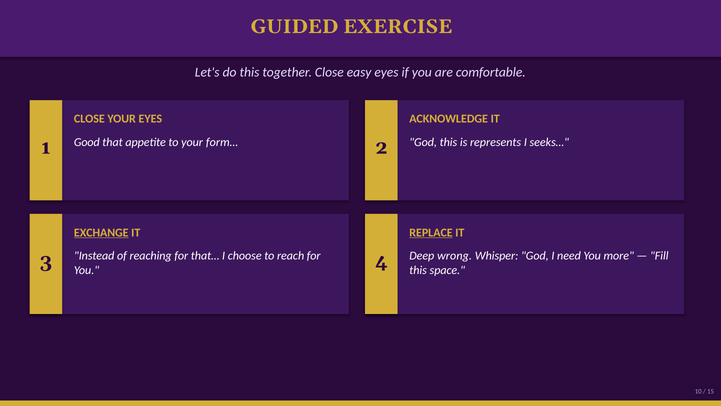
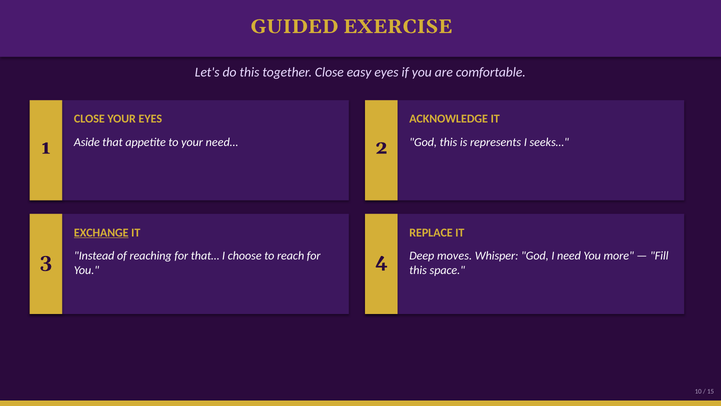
Good: Good -> Aside
form…: form… -> need…
REPLACE underline: present -> none
wrong: wrong -> moves
